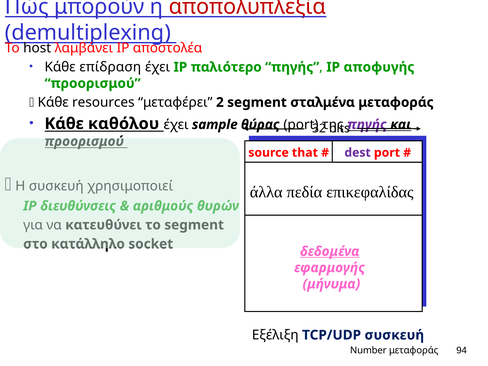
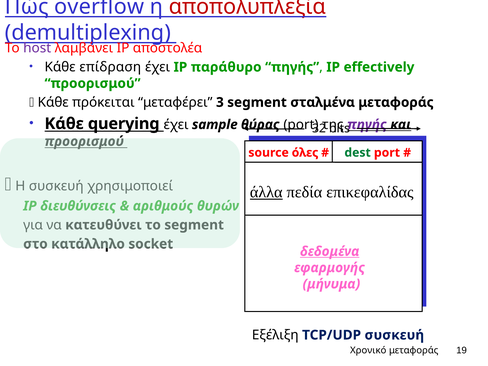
μπορούν: μπορούν -> overflow
host colour: black -> purple
παλιότερο: παλιότερο -> παράθυρο
αποφυγής: αποφυγής -> effectively
resources: resources -> πρόκειται
2: 2 -> 3
καθόλου: καθόλου -> querying
that: that -> όλες
dest colour: purple -> green
άλλα underline: none -> present
Number: Number -> Χρονικό
94: 94 -> 19
